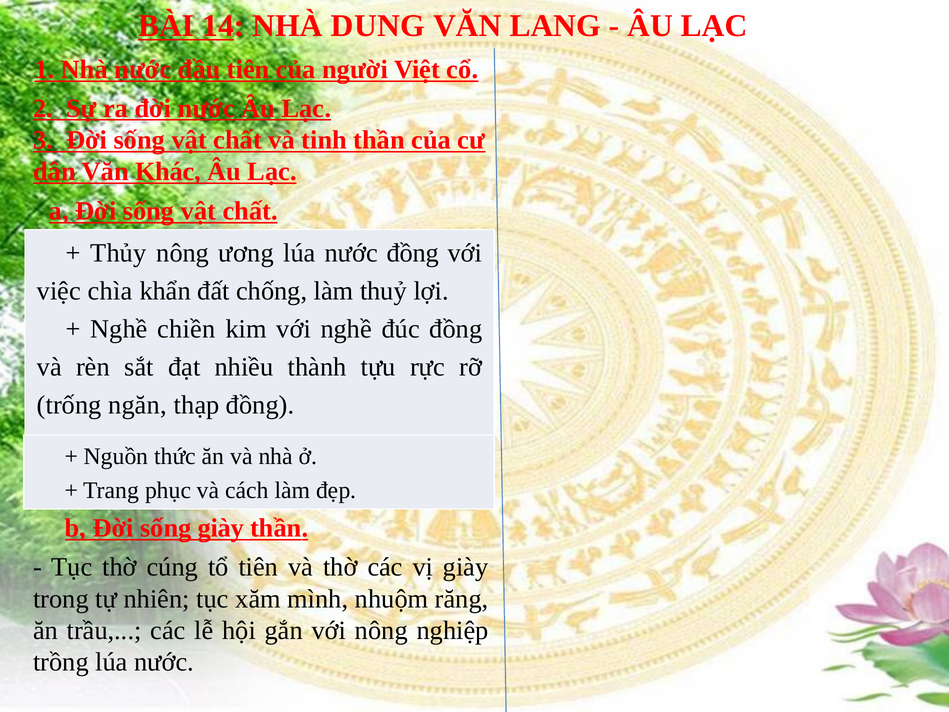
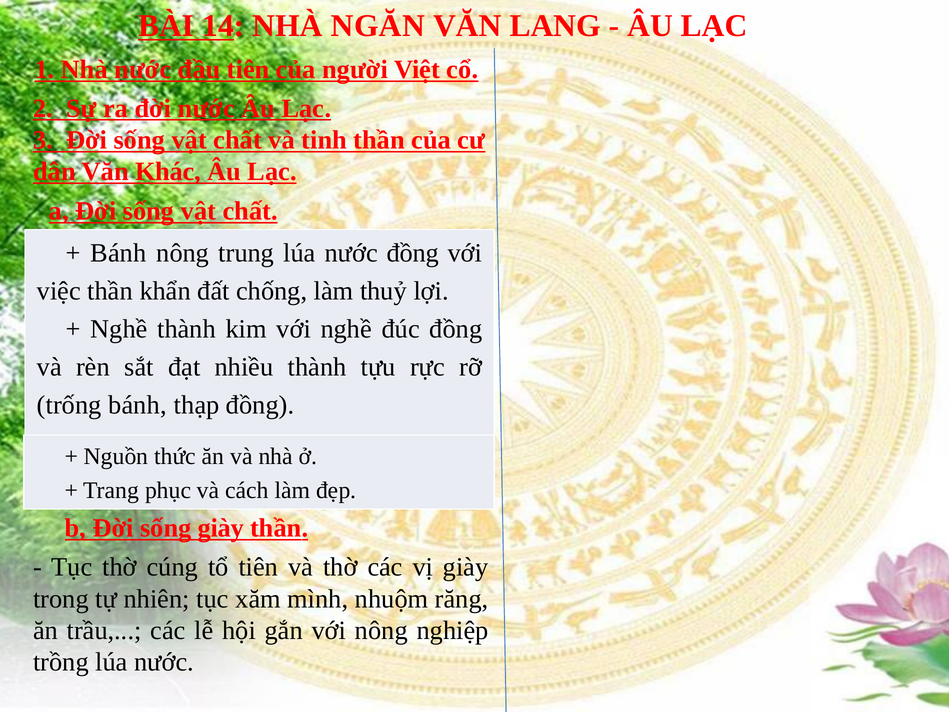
DUNG: DUNG -> NGĂN
Thủy at (118, 253): Thủy -> Bánh
ương: ương -> trung
việc chìa: chìa -> thần
Nghề chiền: chiền -> thành
trống ngăn: ngăn -> bánh
